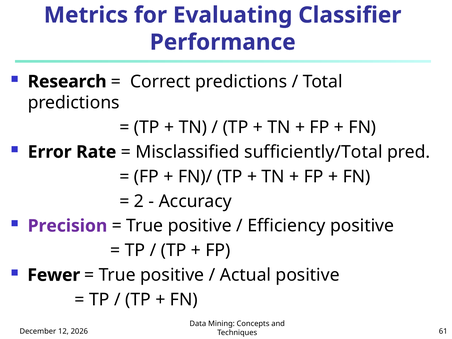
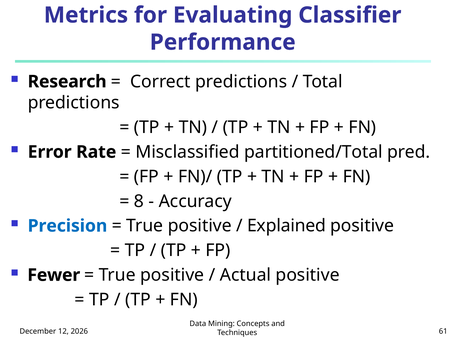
sufficiently/Total: sufficiently/Total -> partitioned/Total
2: 2 -> 8
Precision colour: purple -> blue
Efficiency: Efficiency -> Explained
